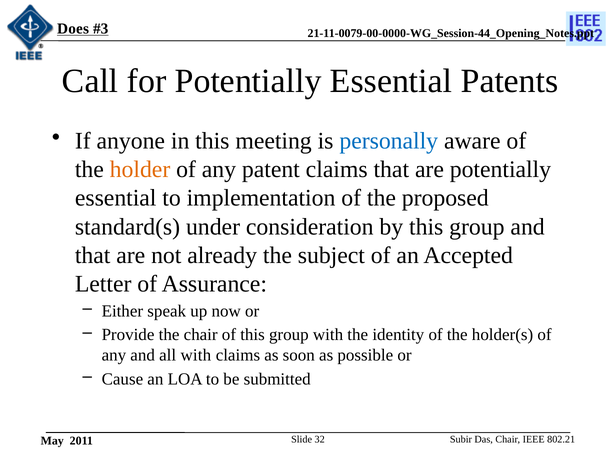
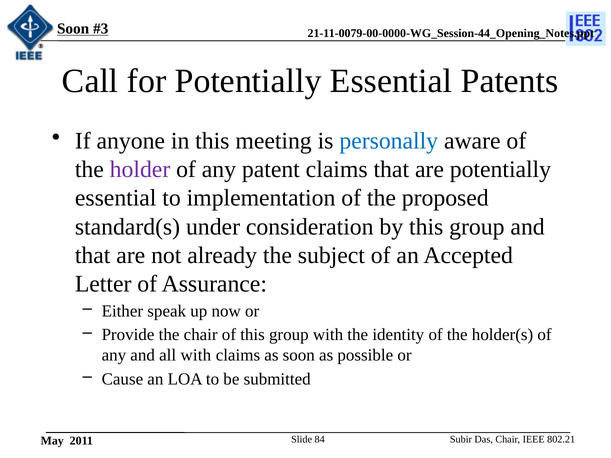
Does at (73, 28): Does -> Soon
holder colour: orange -> purple
32: 32 -> 84
